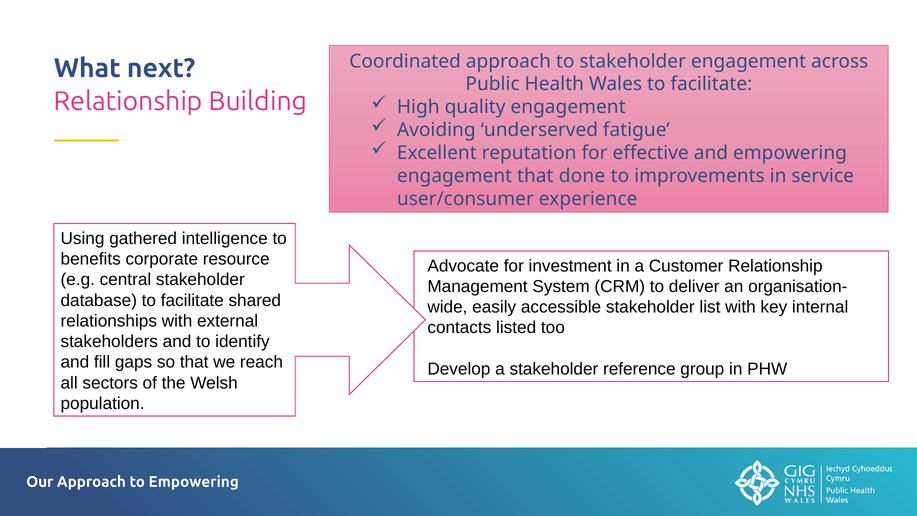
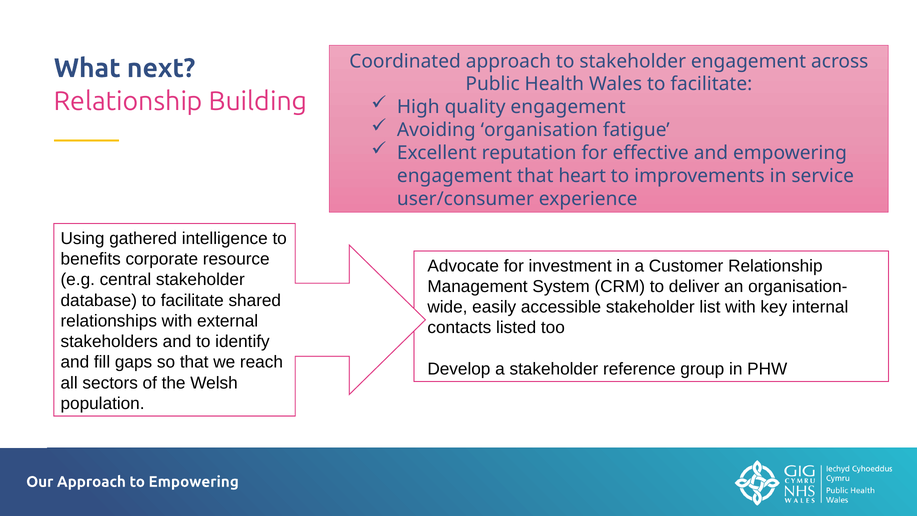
underserved: underserved -> organisation
done: done -> heart
